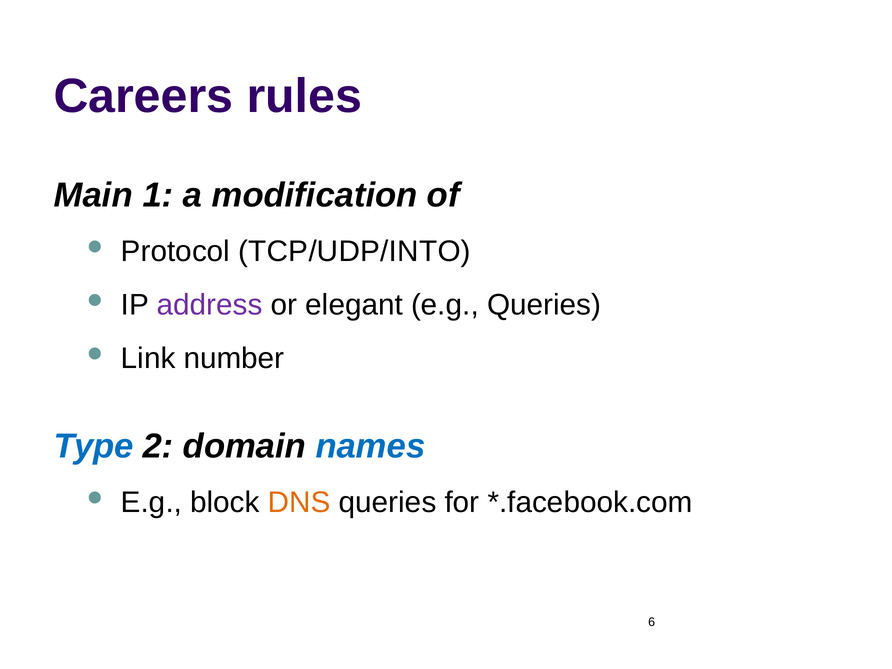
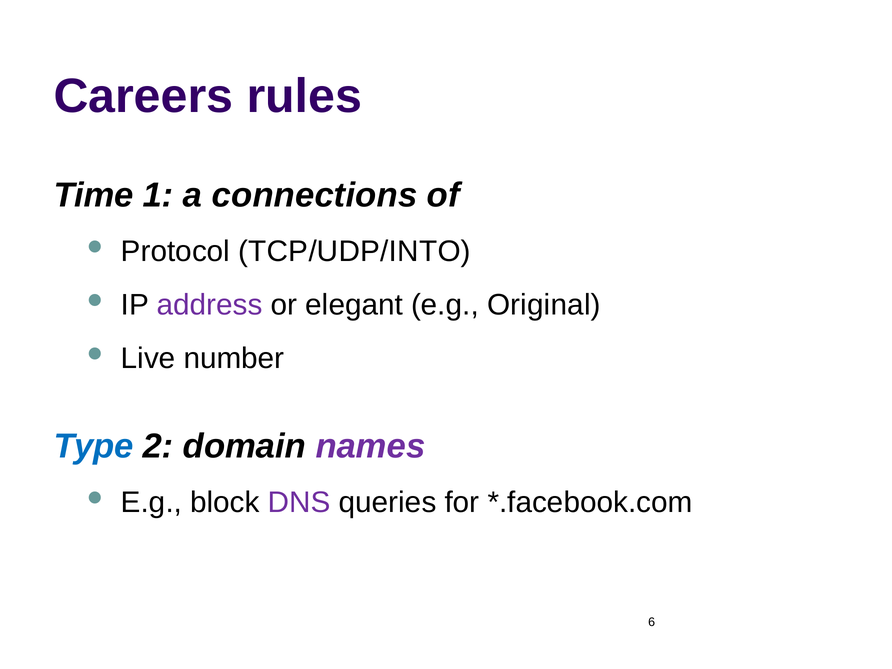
Main: Main -> Time
modification: modification -> connections
e.g Queries: Queries -> Original
Link: Link -> Live
names colour: blue -> purple
DNS colour: orange -> purple
